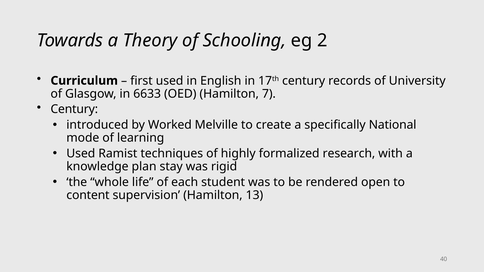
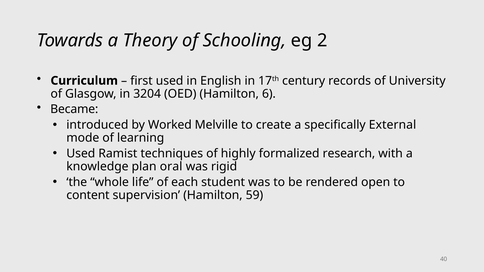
6633: 6633 -> 3204
7: 7 -> 6
Century at (74, 109): Century -> Became
National: National -> External
stay: stay -> oral
13: 13 -> 59
